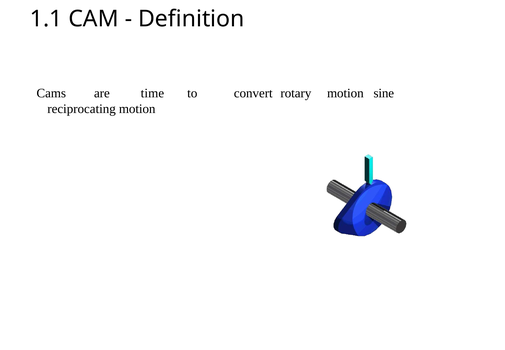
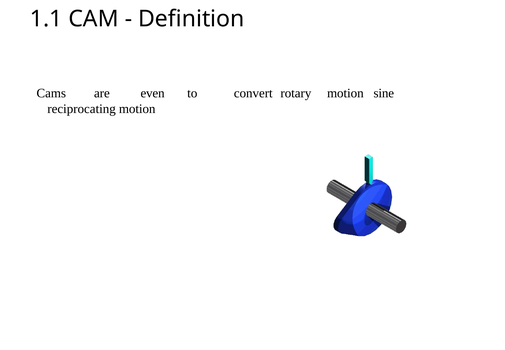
time: time -> even
